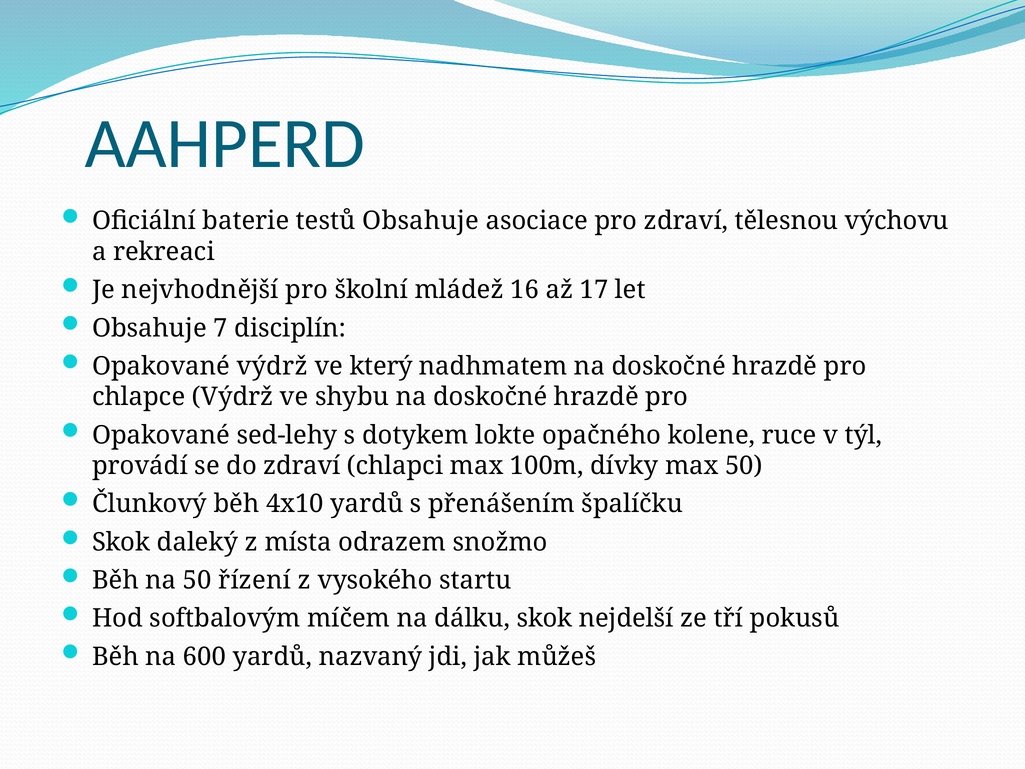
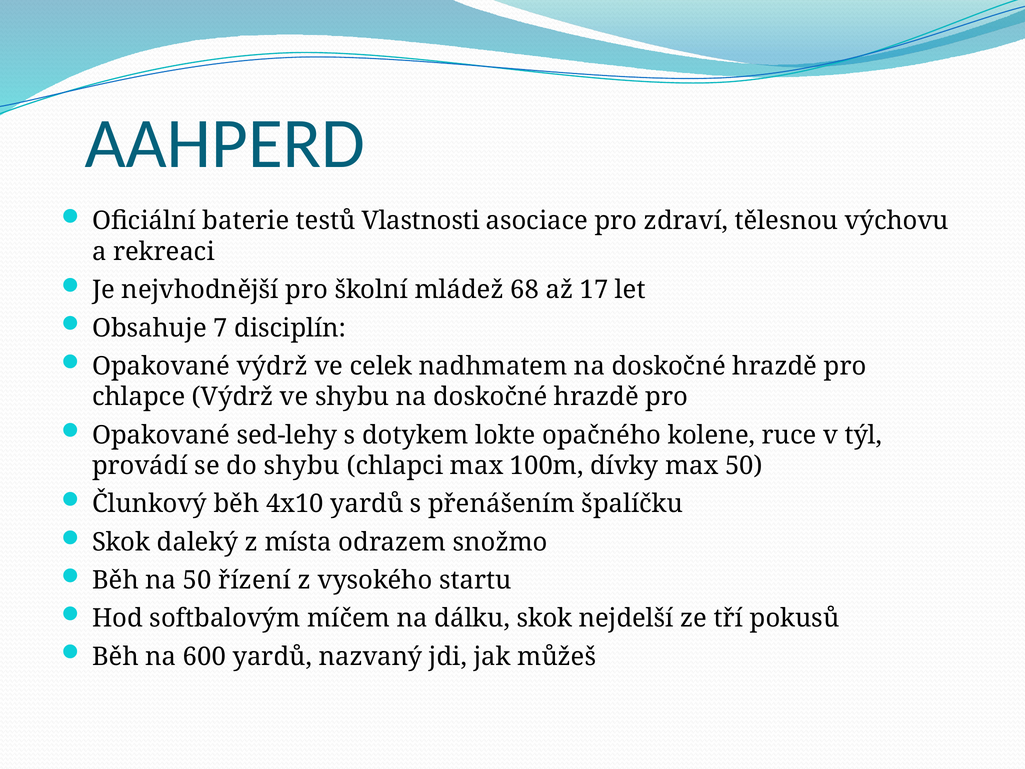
testů Obsahuje: Obsahuje -> Vlastnosti
16: 16 -> 68
který: který -> celek
do zdraví: zdraví -> shybu
